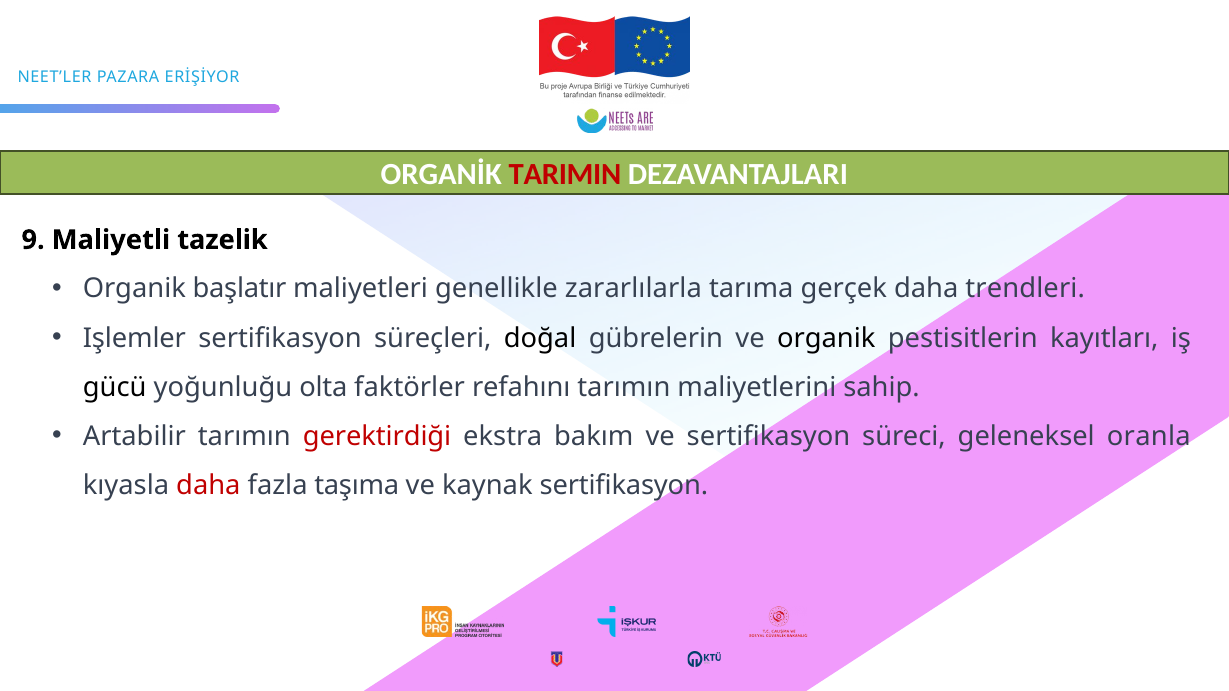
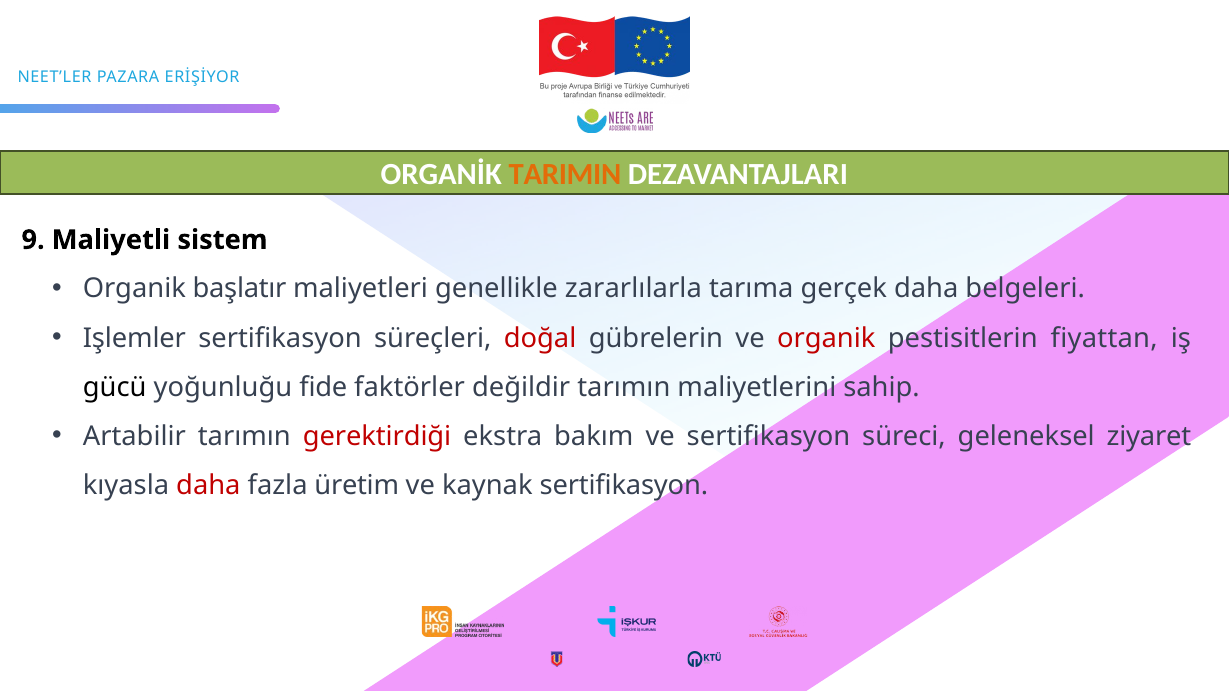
TARIMIN colour: red -> orange
tazelik: tazelik -> sistem
trendleri: trendleri -> belgeleri
doğal colour: black -> red
organik at (826, 338) colour: black -> red
kayıtları: kayıtları -> fiyattan
olta: olta -> fide
refahını: refahını -> değildir
oranla: oranla -> ziyaret
taşıma: taşıma -> üretim
